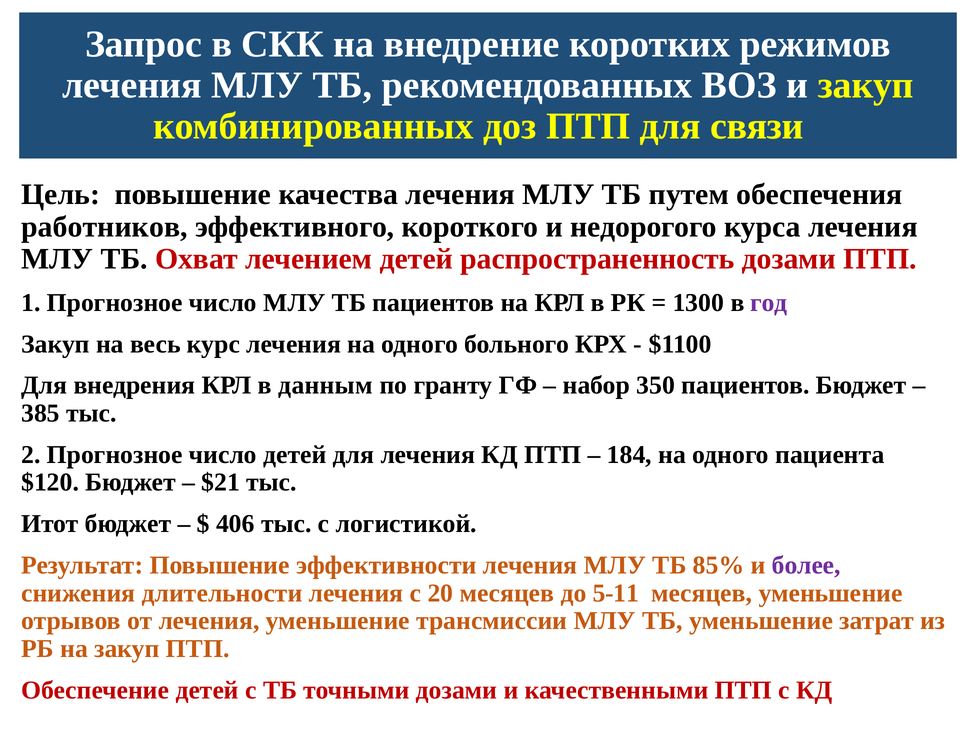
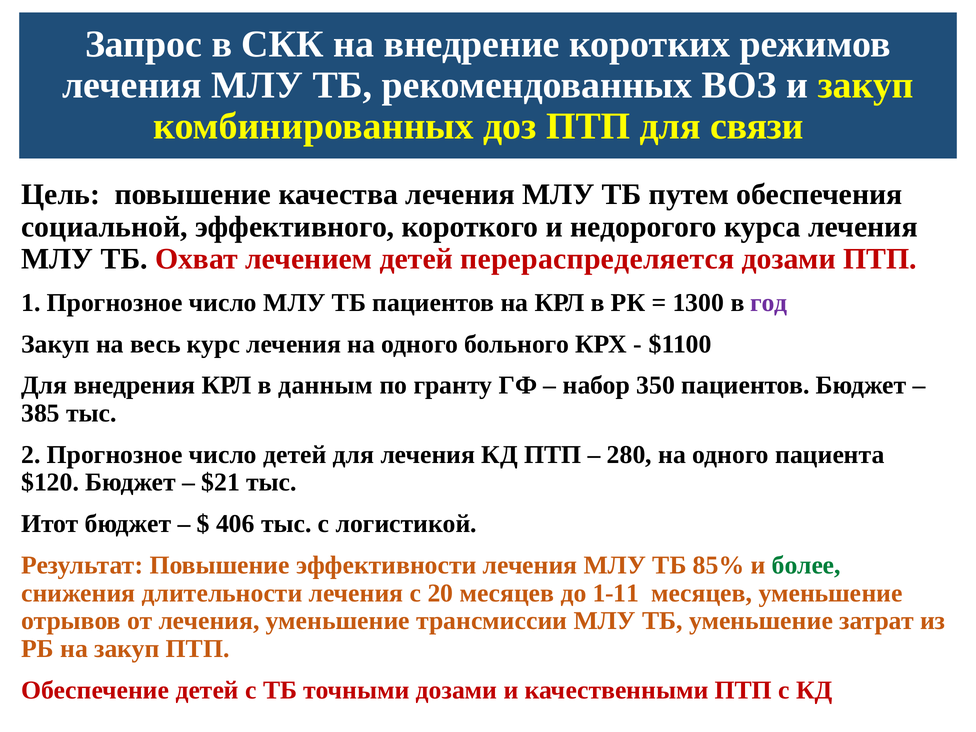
работников: работников -> социальной
распространенность: распространенность -> перераспределяется
184: 184 -> 280
более colour: purple -> green
5-11: 5-11 -> 1-11
